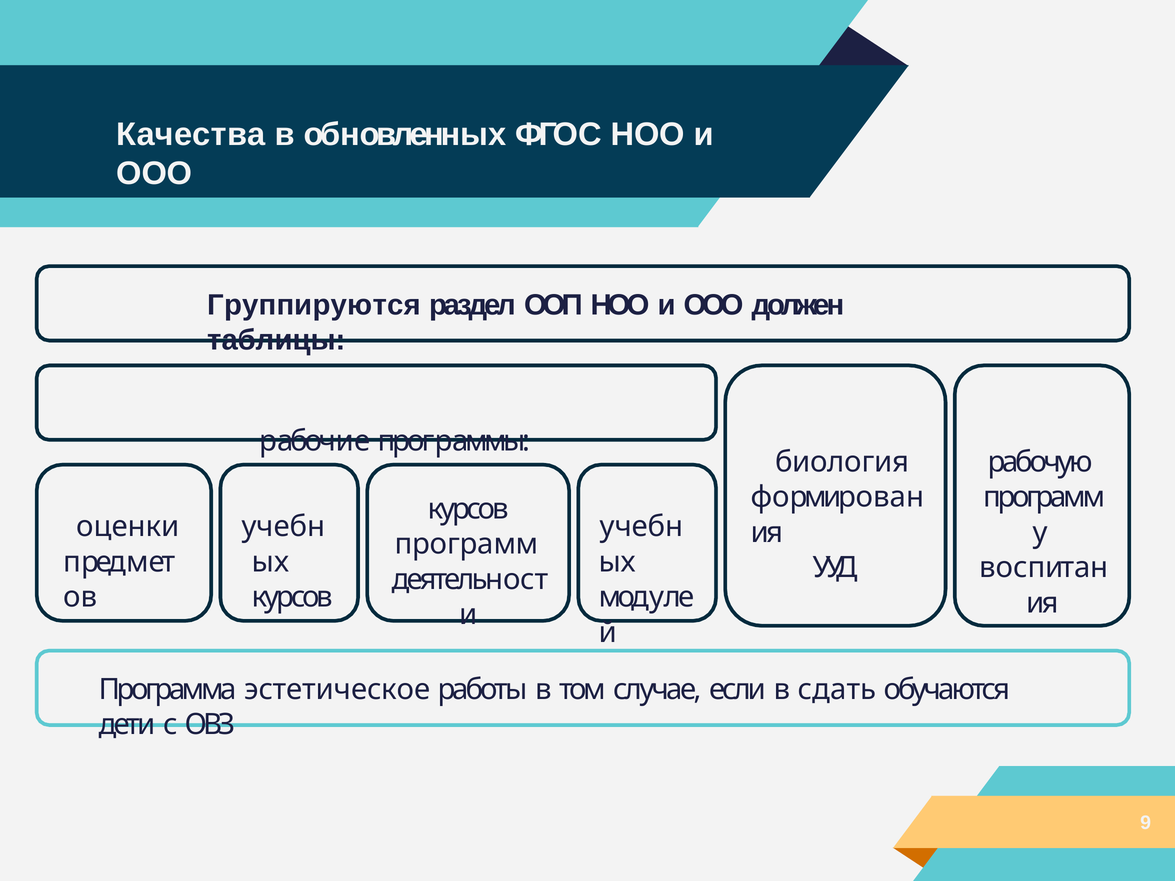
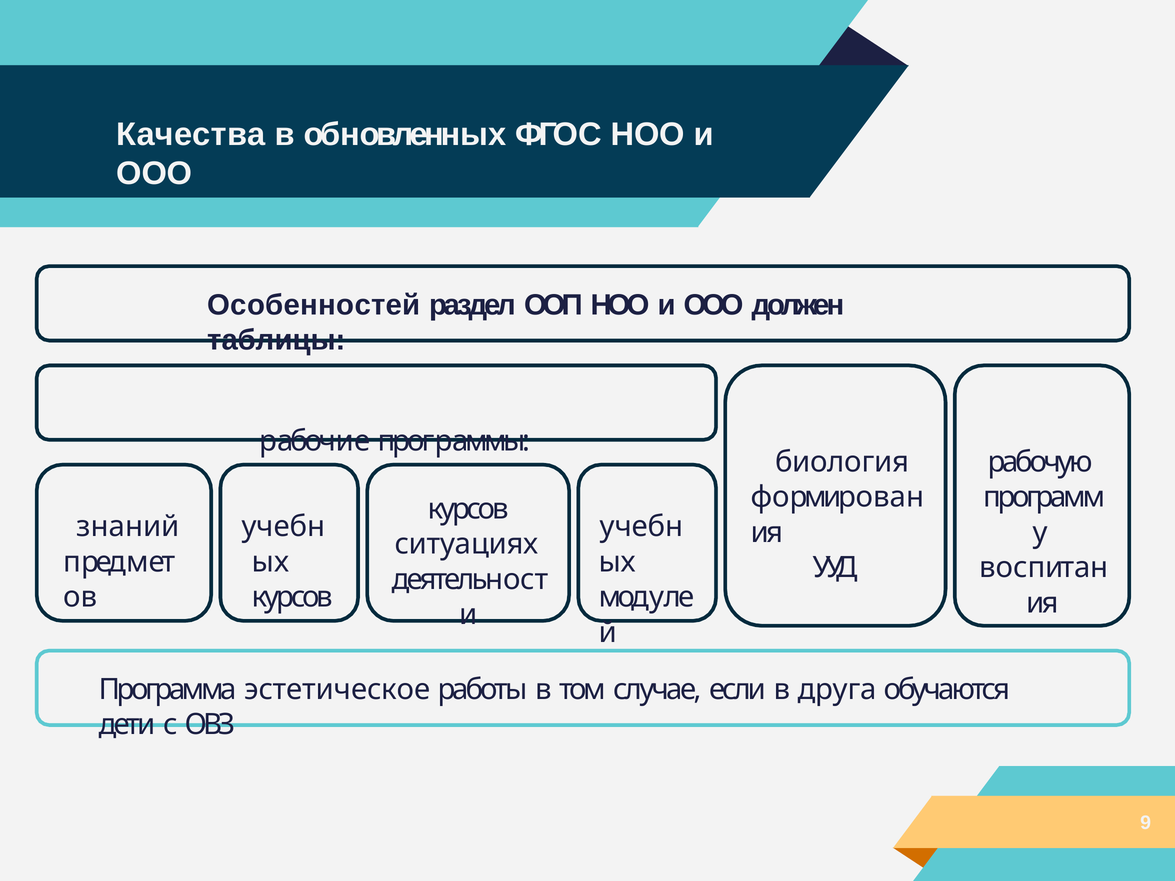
Группируются: Группируются -> Особенностей
оценки: оценки -> знаний
программ at (467, 544): программ -> ситуациях
сдать: сдать -> друга
